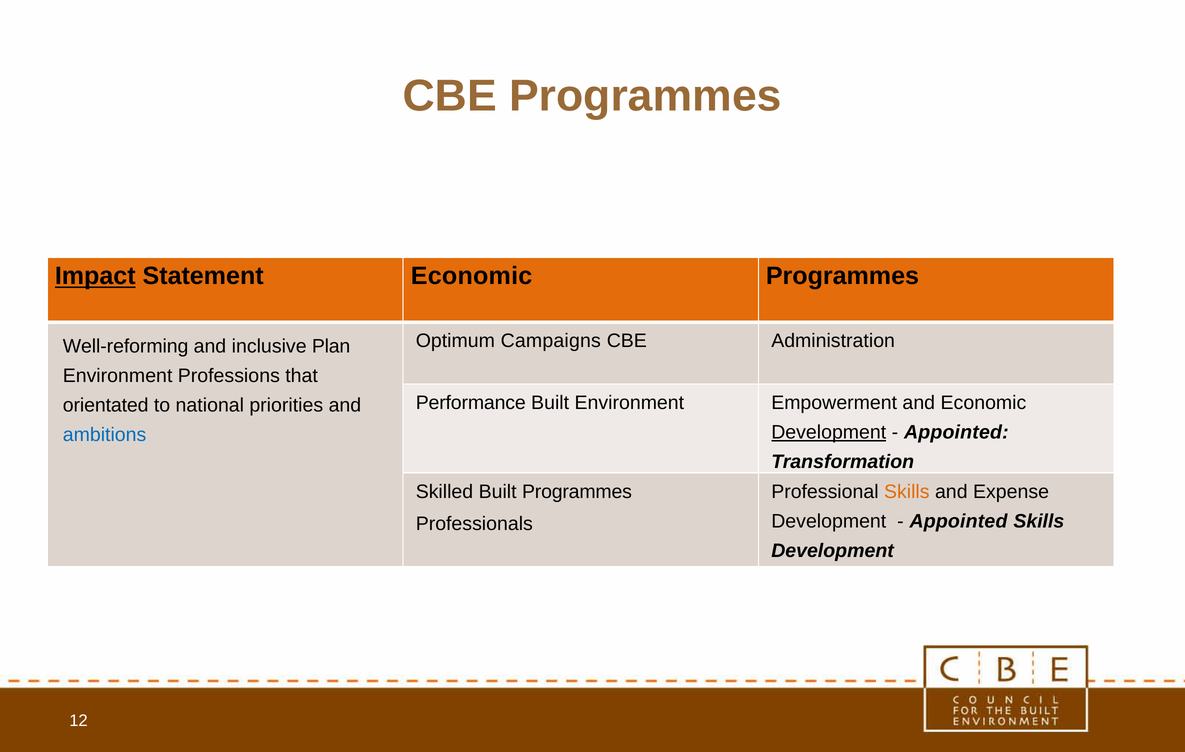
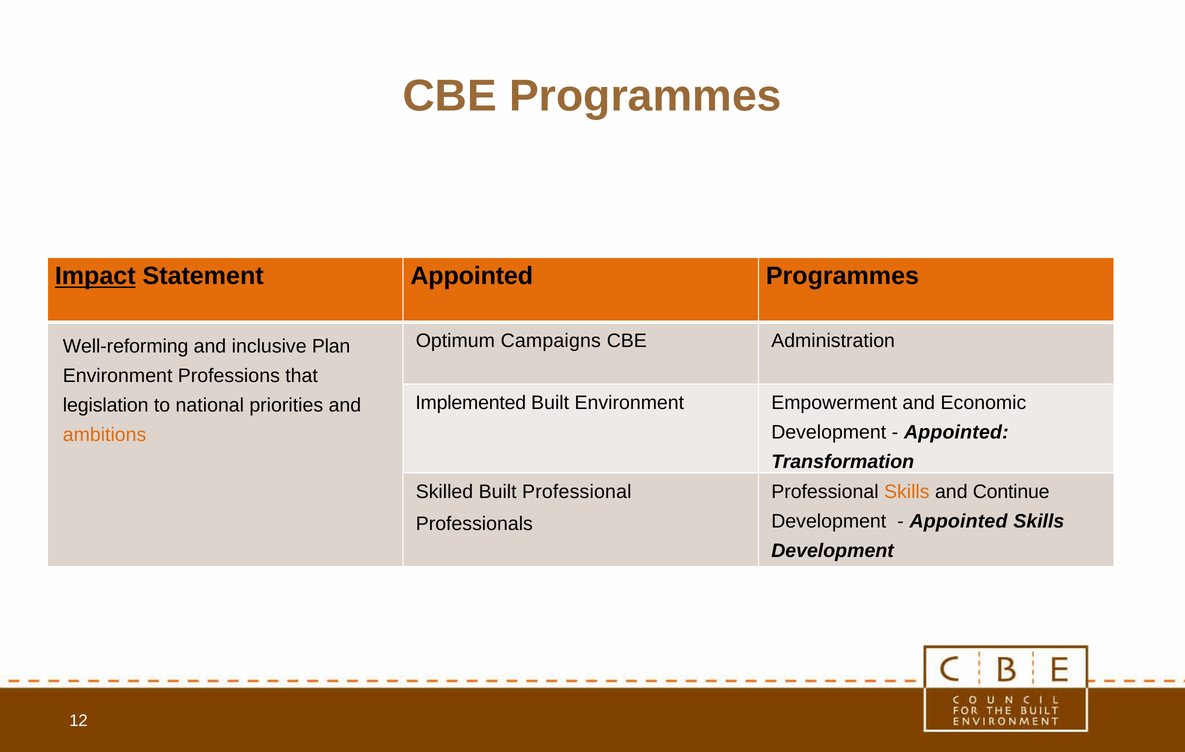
Statement Economic: Economic -> Appointed
Performance: Performance -> Implemented
orientated: orientated -> legislation
Development at (829, 433) underline: present -> none
ambitions colour: blue -> orange
Built Programmes: Programmes -> Professional
Expense: Expense -> Continue
